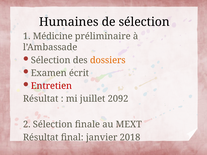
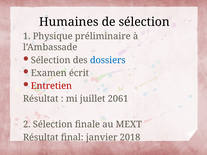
Médicine: Médicine -> Physique
dossiers colour: orange -> blue
2092: 2092 -> 2061
